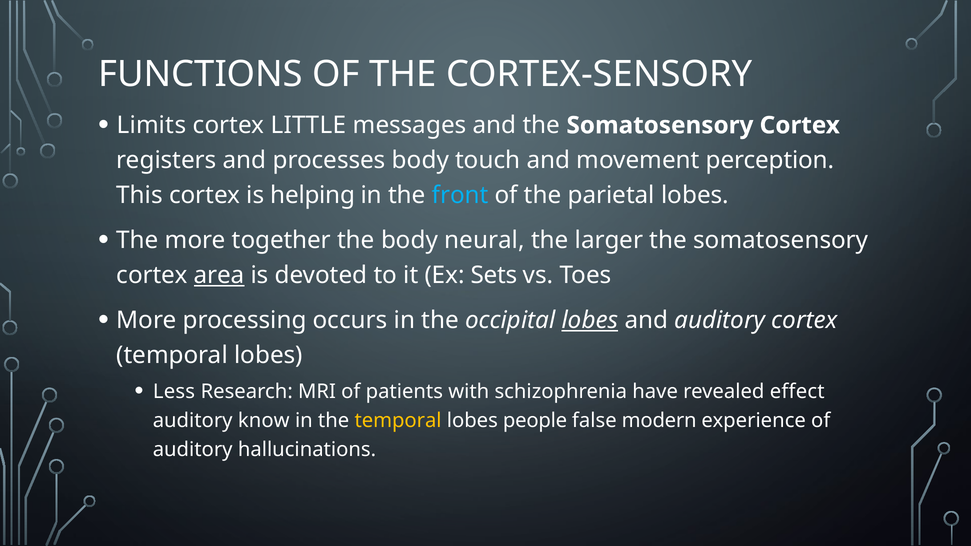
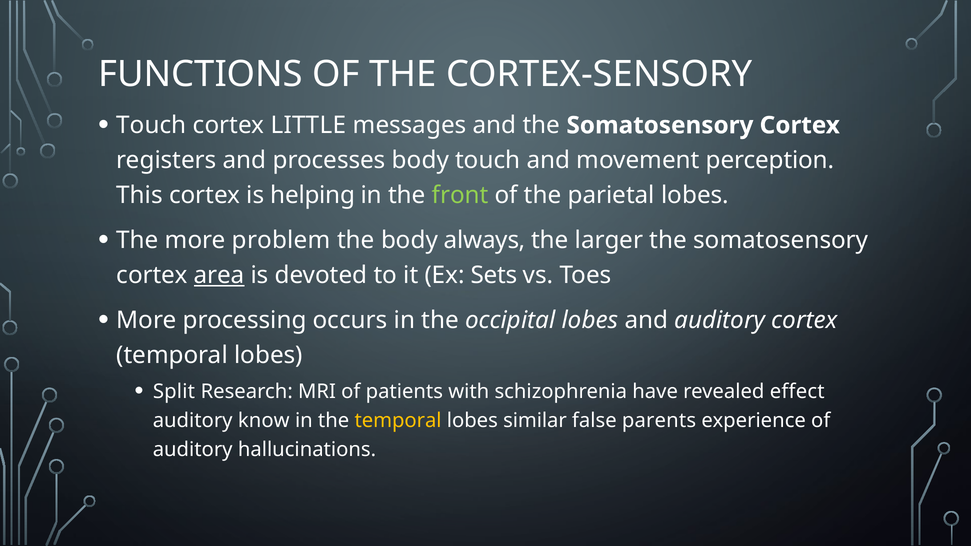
Limits at (151, 125): Limits -> Touch
front colour: light blue -> light green
together: together -> problem
neural: neural -> always
lobes at (590, 320) underline: present -> none
Less: Less -> Split
people: people -> similar
modern: modern -> parents
